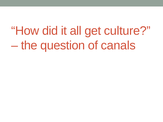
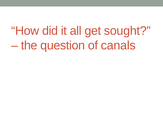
culture: culture -> sought
